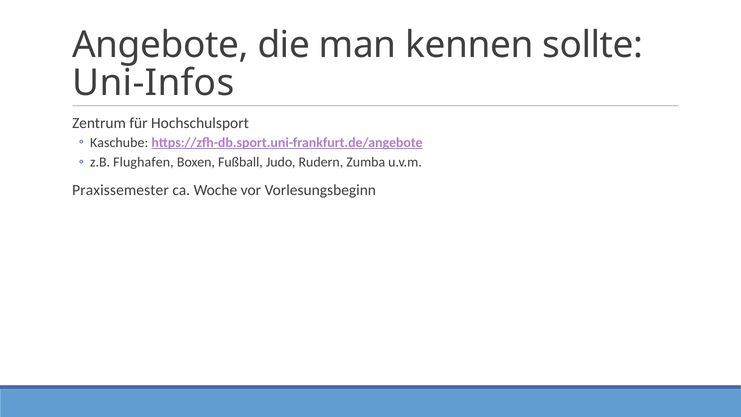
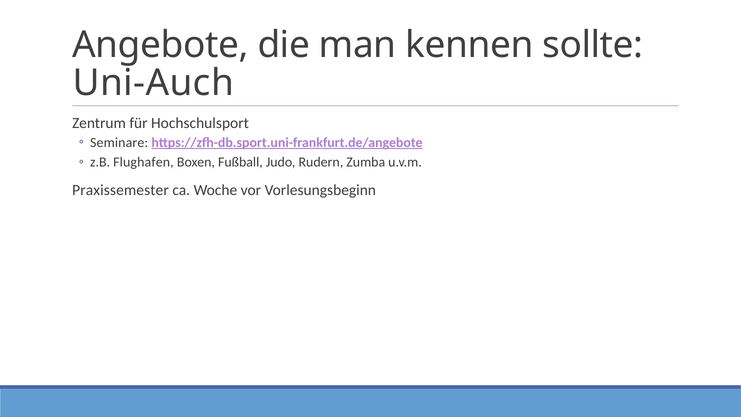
Uni-Infos: Uni-Infos -> Uni-Auch
Kaschube: Kaschube -> Seminare
